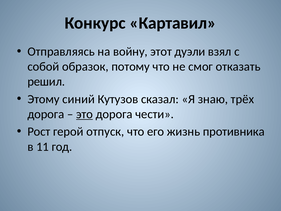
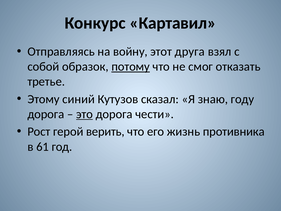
дуэли: дуэли -> друга
потому underline: none -> present
решил: решил -> третье
трёх: трёх -> году
отпуск: отпуск -> верить
11: 11 -> 61
